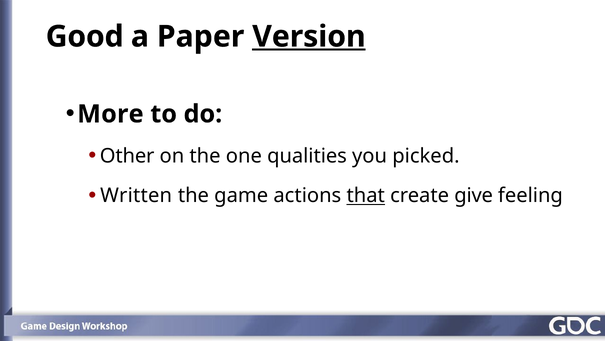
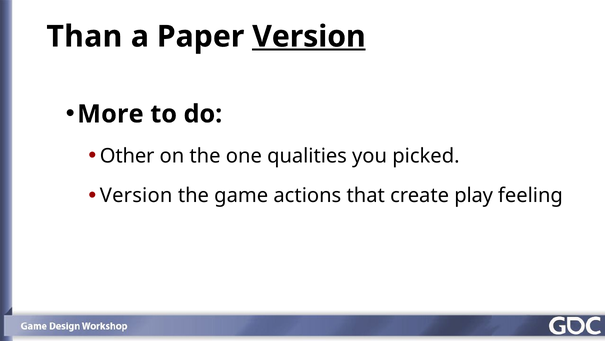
Good: Good -> Than
Written at (136, 195): Written -> Version
that underline: present -> none
give: give -> play
